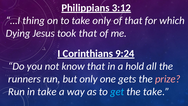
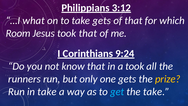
thing: thing -> what
take only: only -> gets
Dying: Dying -> Room
a hold: hold -> took
prize colour: pink -> yellow
